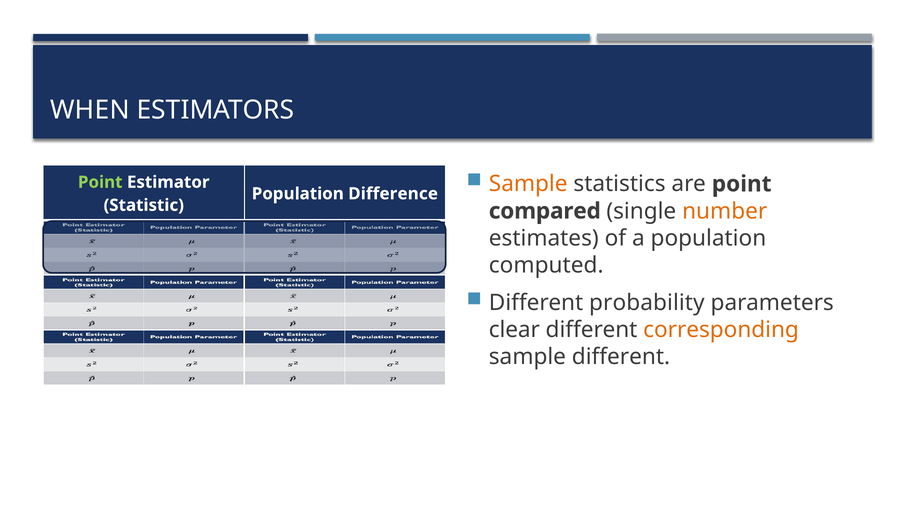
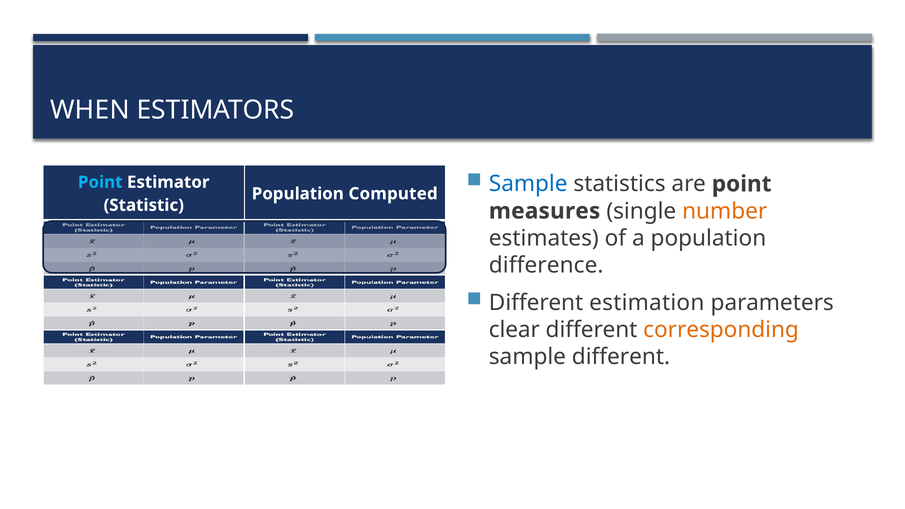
Sample at (528, 184) colour: orange -> blue
Point at (100, 182) colour: light green -> light blue
Difference: Difference -> Computed
compared: compared -> measures
computed: computed -> difference
probability: probability -> estimation
